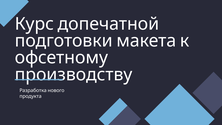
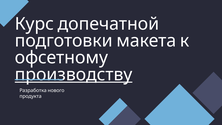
производству underline: none -> present
